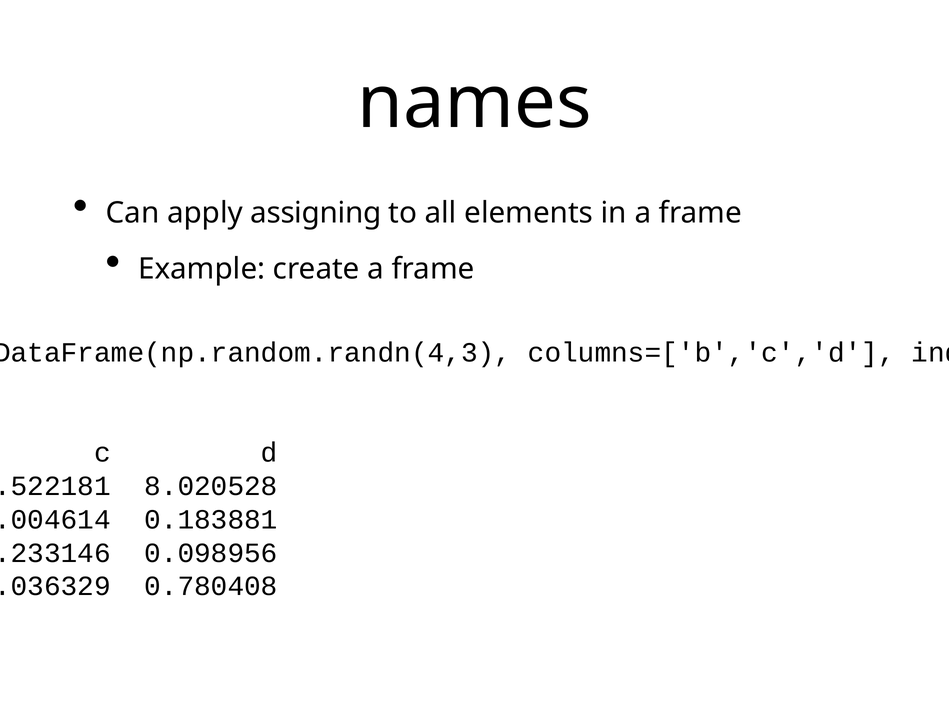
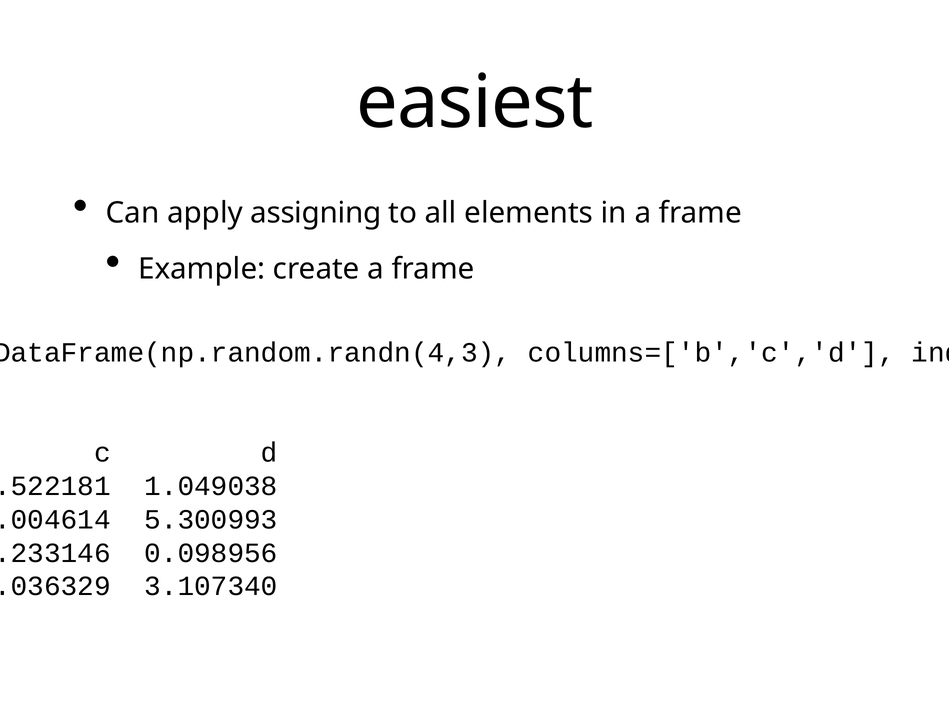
names: names -> easiest
8.020528: 8.020528 -> 1.049038
0.183881: 0.183881 -> 5.300993
0.780408: 0.780408 -> 3.107340
